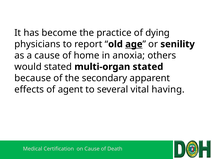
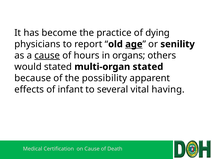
cause at (47, 55) underline: none -> present
home: home -> hours
anoxia: anoxia -> organs
secondary: secondary -> possibility
agent: agent -> infant
